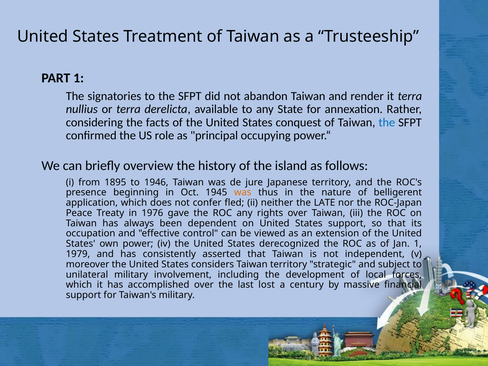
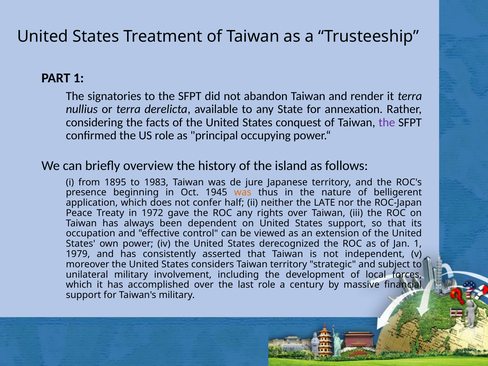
the at (387, 122) colour: blue -> purple
1946: 1946 -> 1983
fled: fled -> half
1976: 1976 -> 1972
last lost: lost -> role
